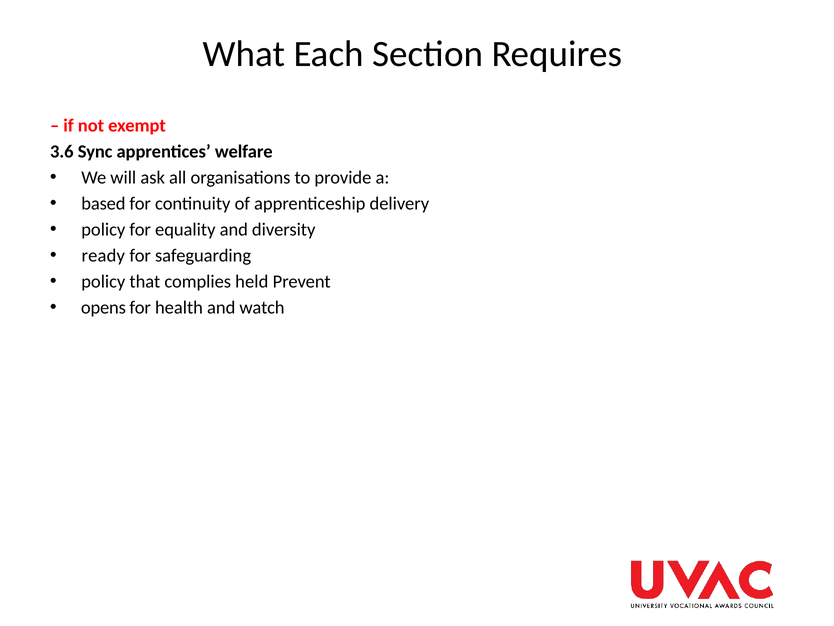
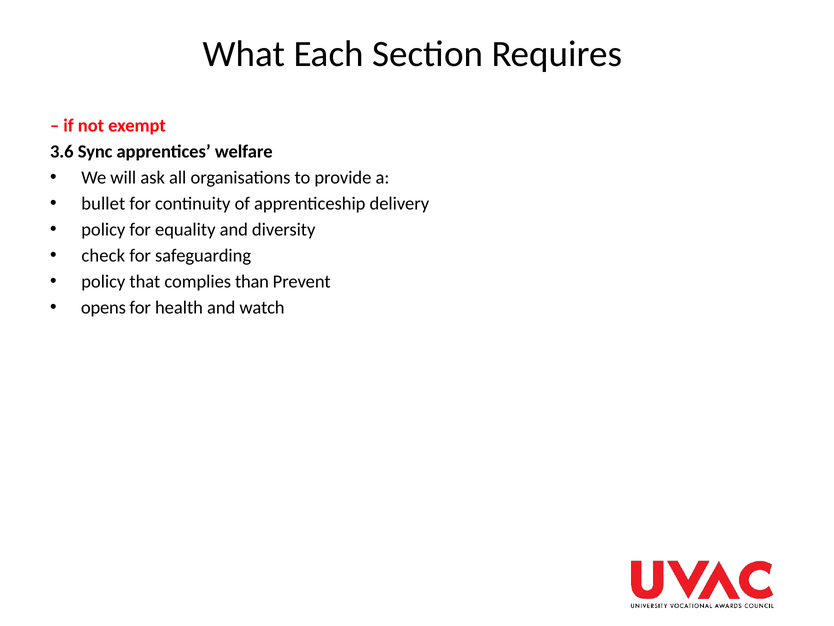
based: based -> bullet
ready: ready -> check
held: held -> than
